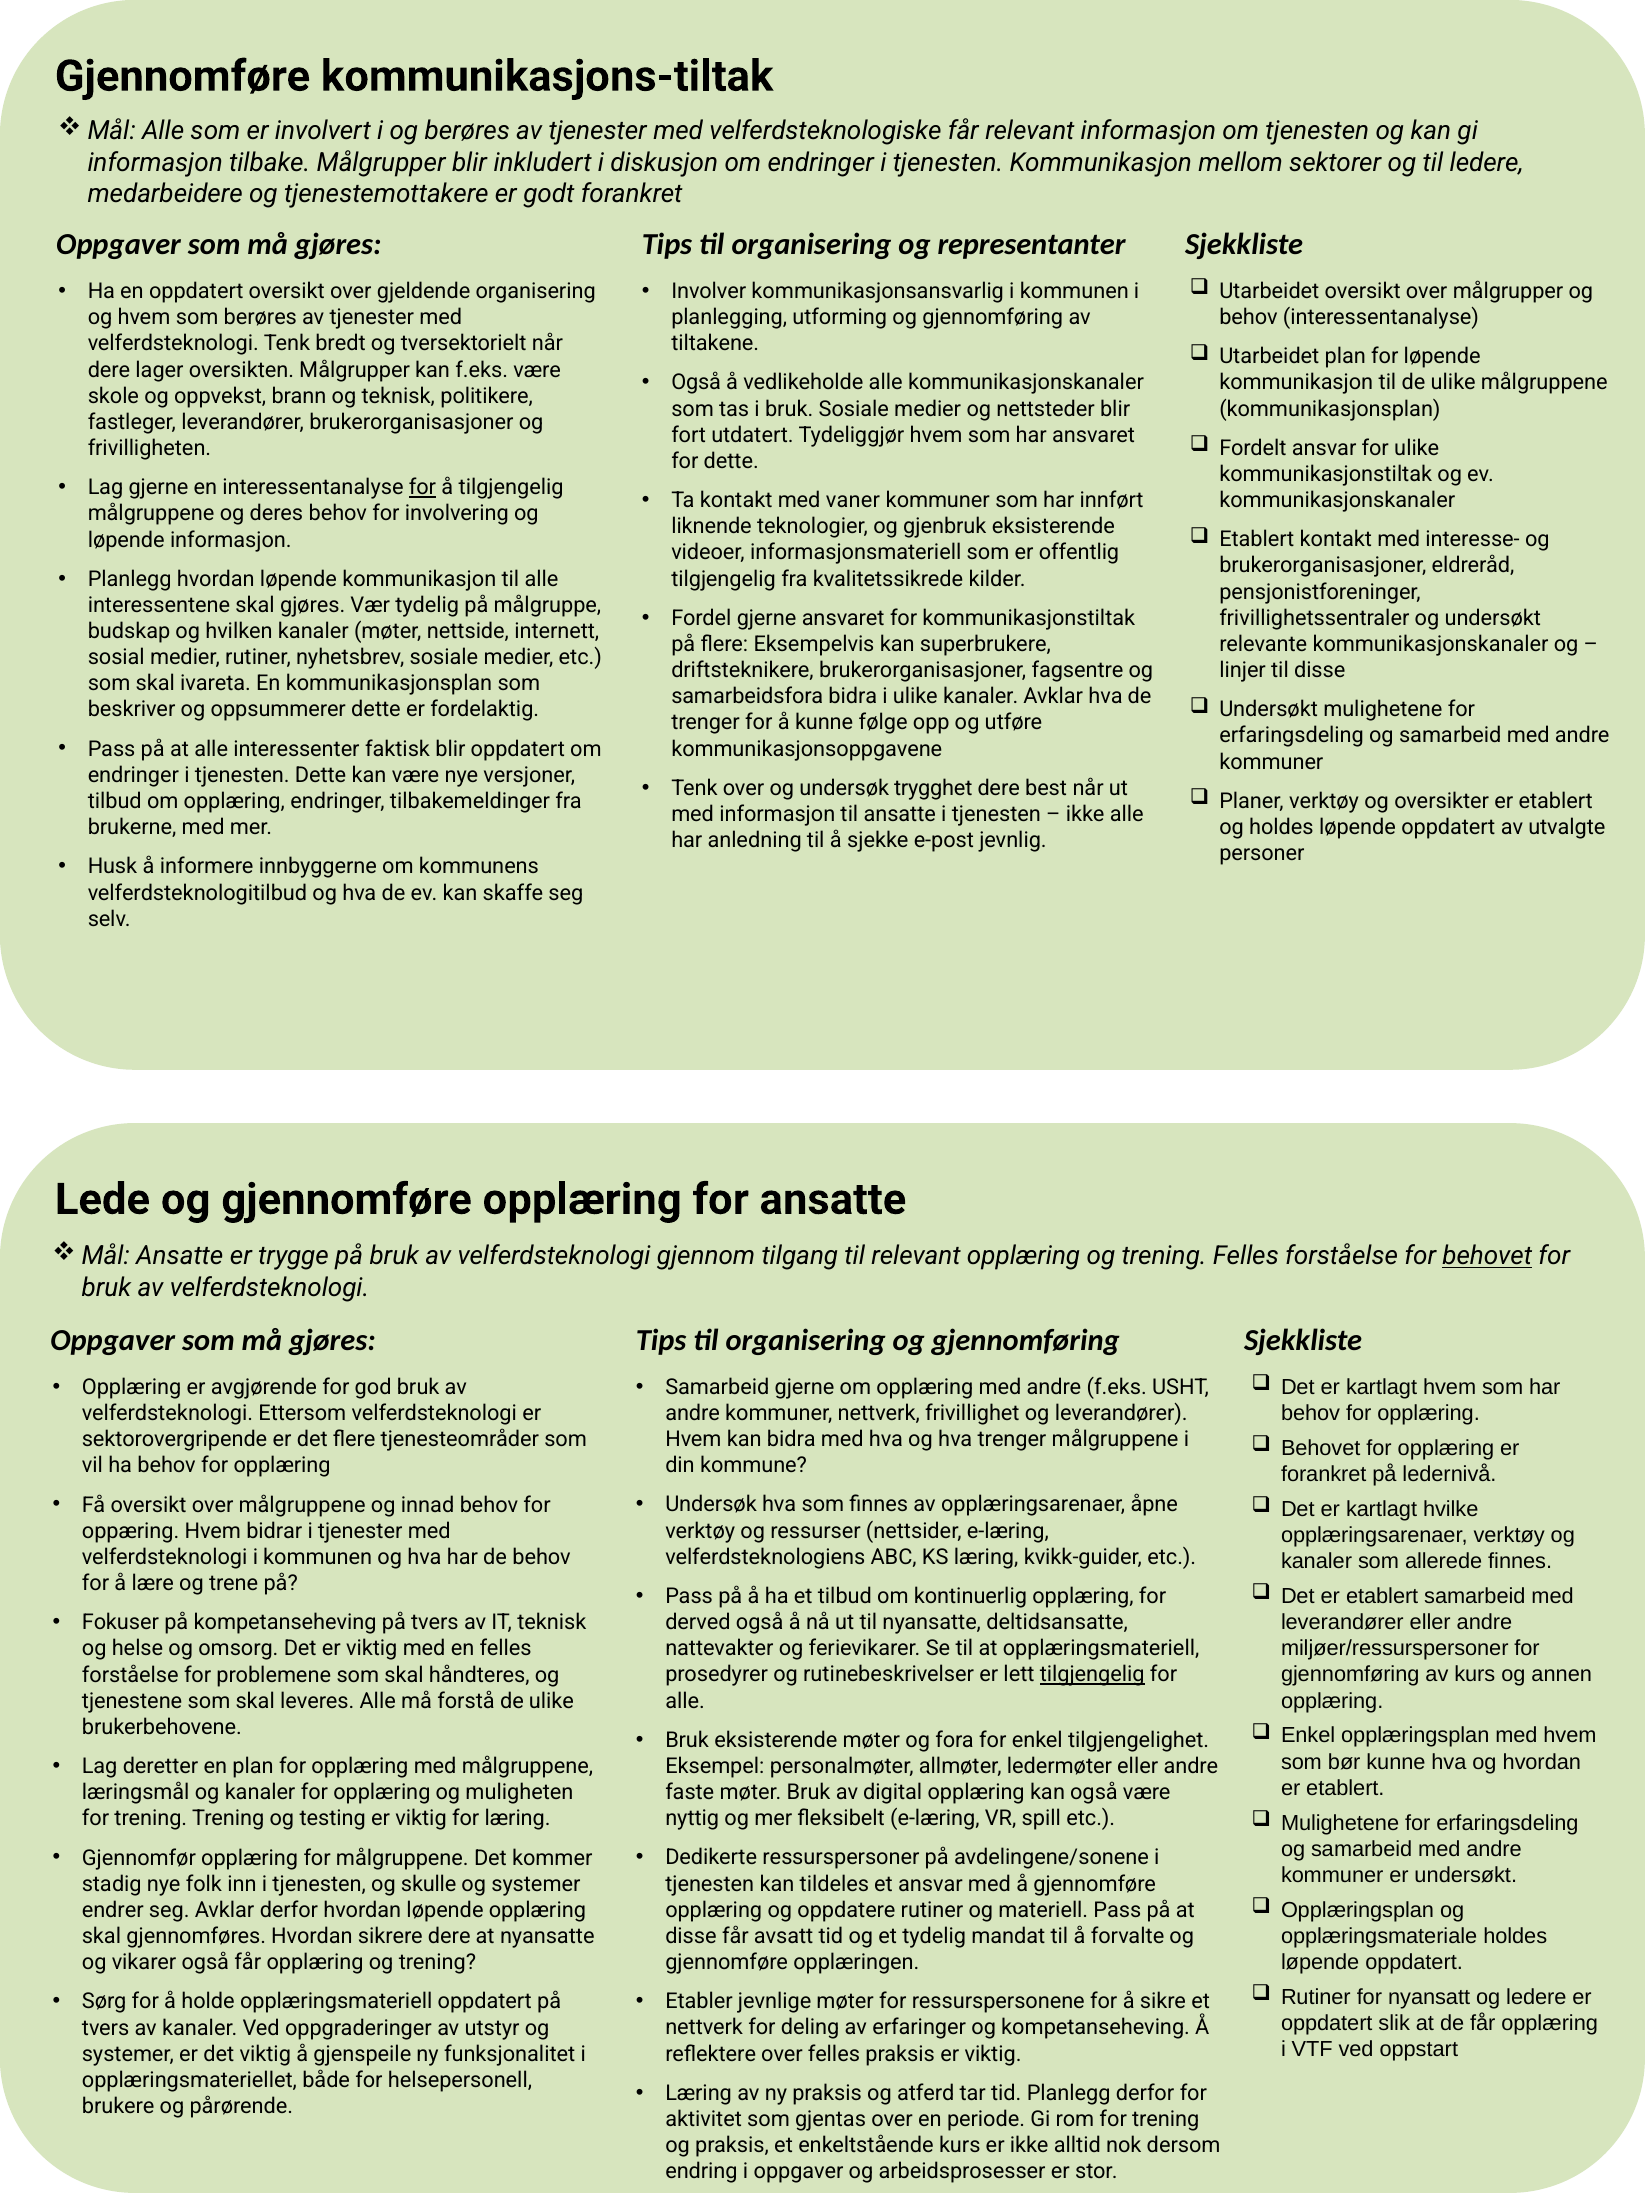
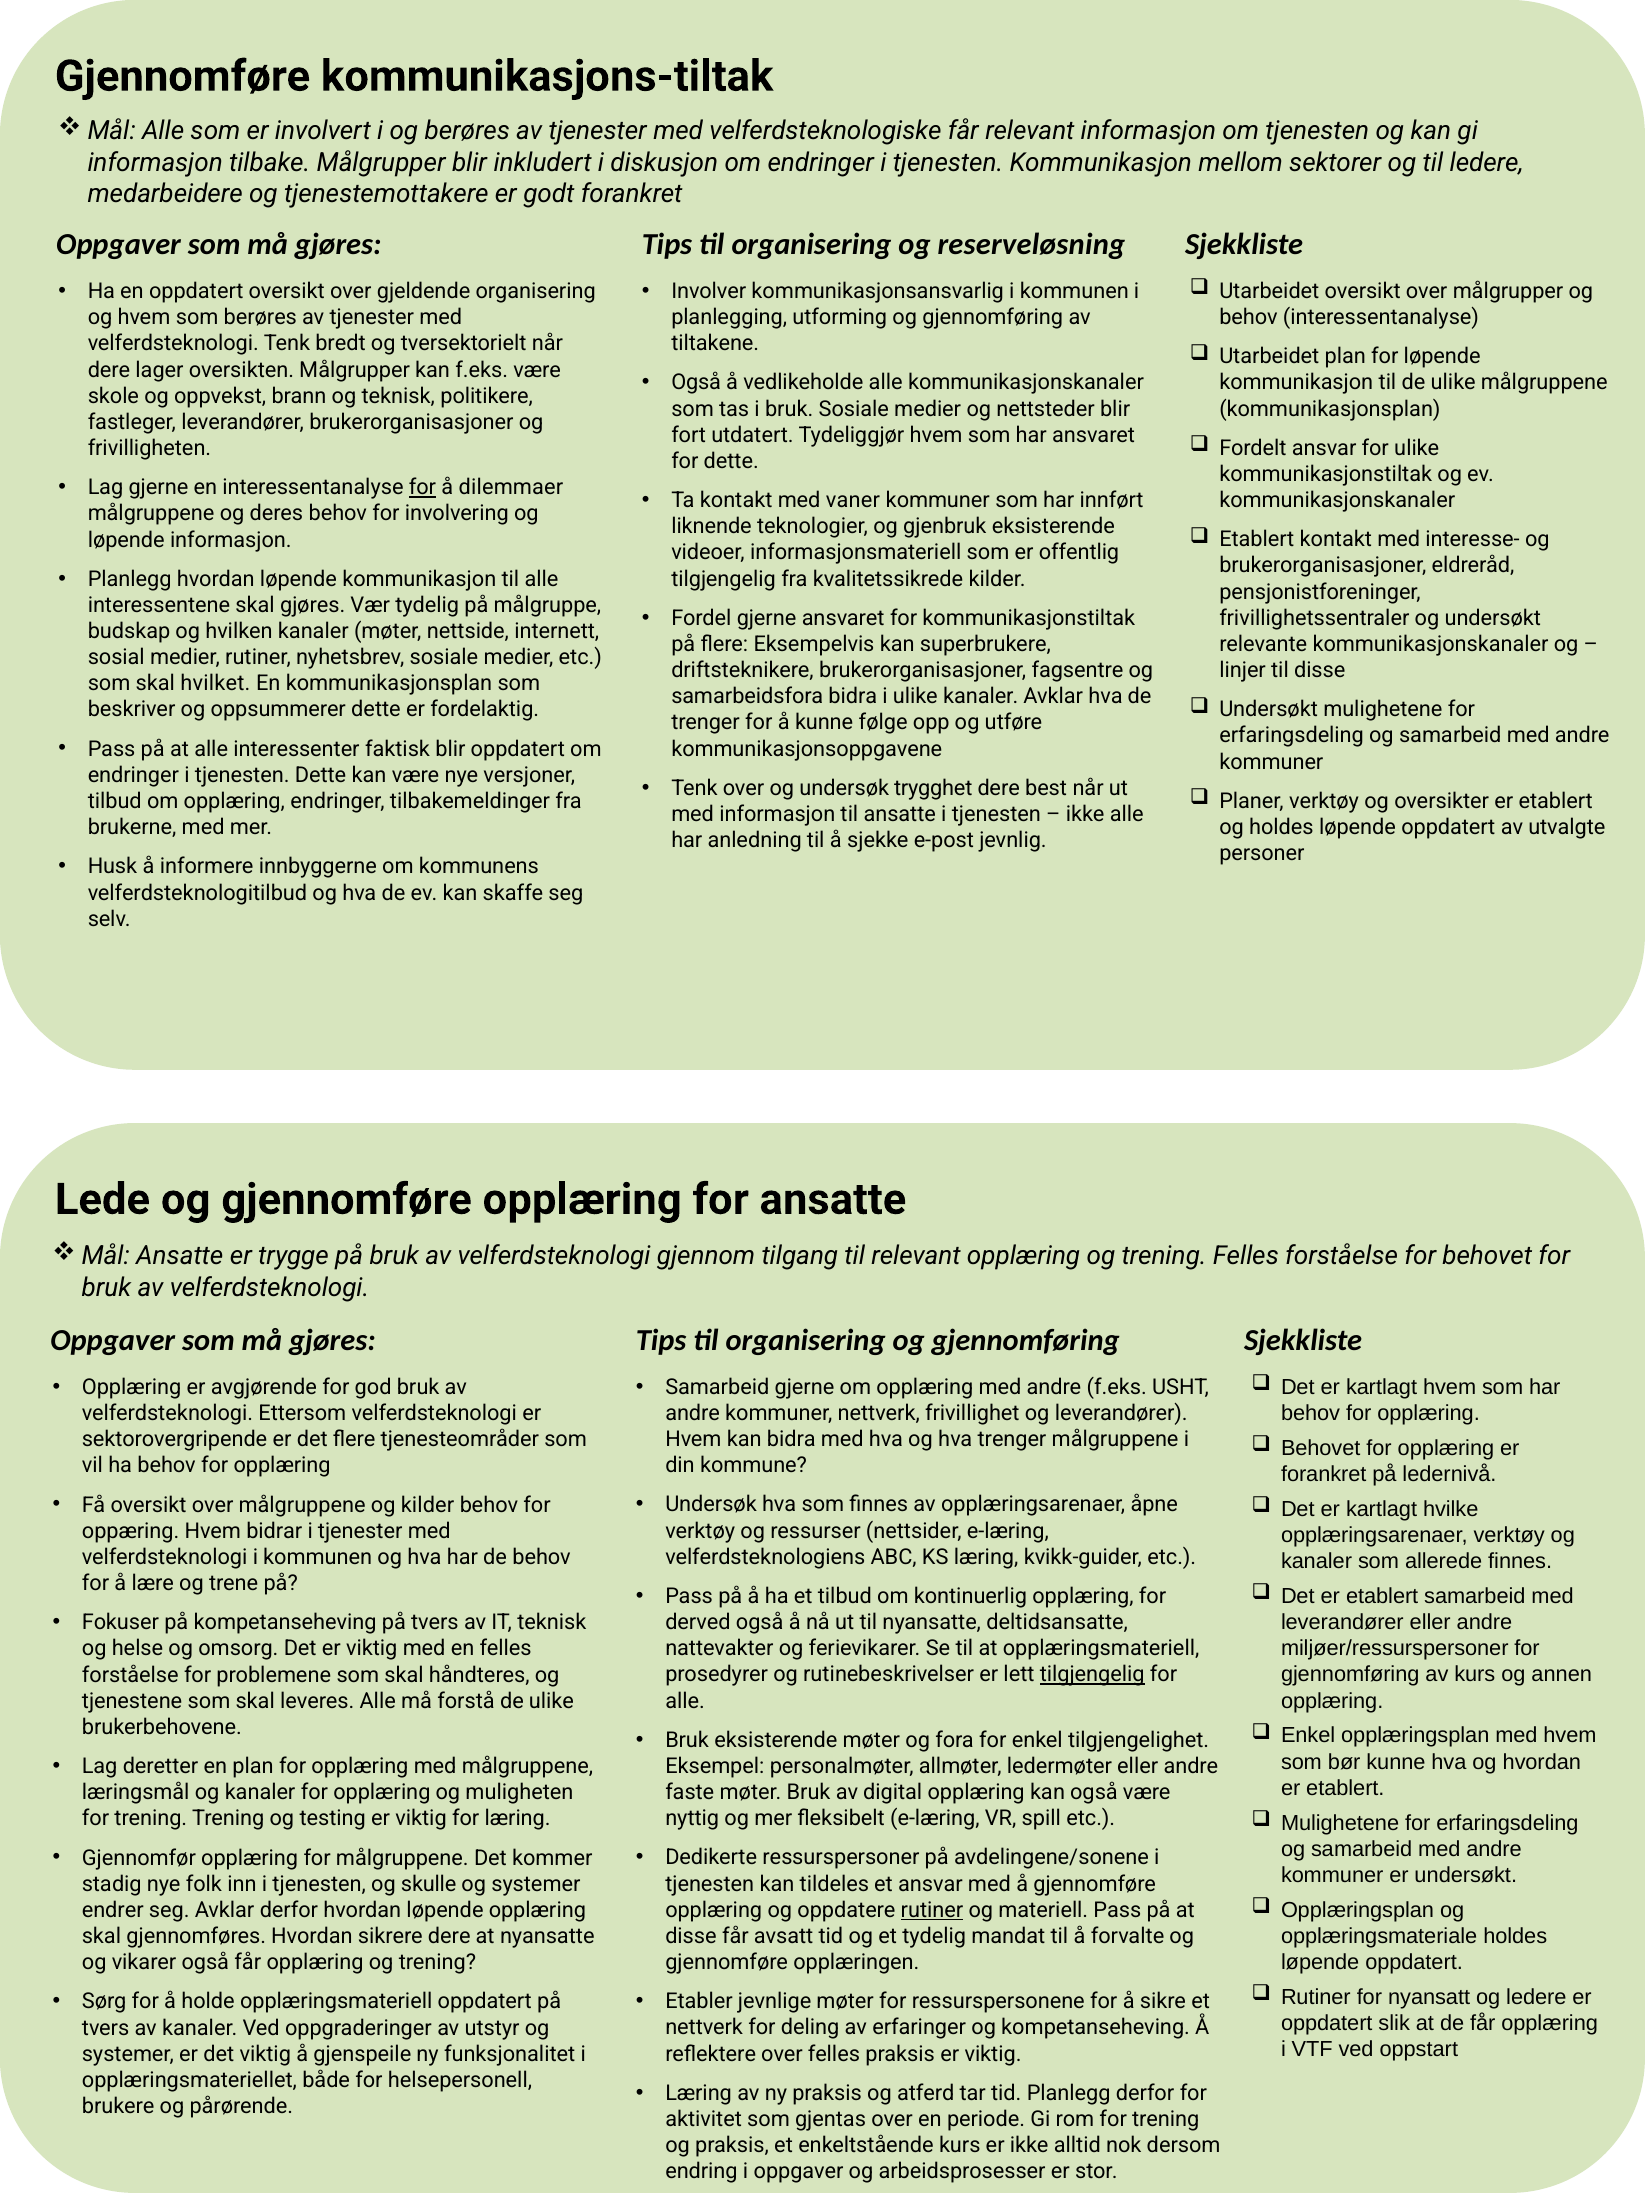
representanter: representanter -> reserveløsning
å tilgjengelig: tilgjengelig -> dilemmaer
ivareta: ivareta -> hvilket
behovet at (1487, 1257) underline: present -> none
og innad: innad -> kilder
rutiner at (932, 1910) underline: none -> present
